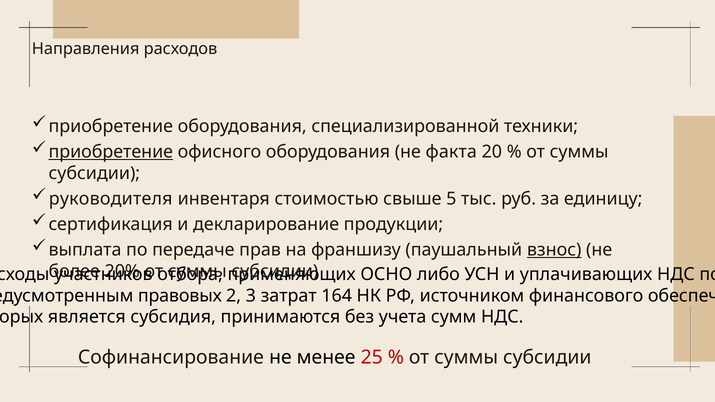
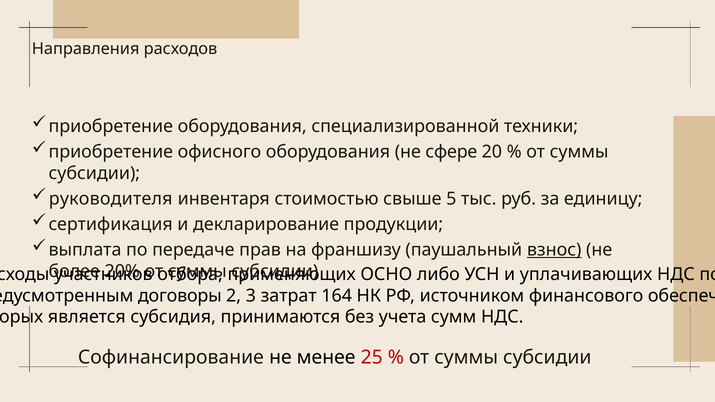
приобретение at (111, 152) underline: present -> none
факта: факта -> сфере
правовых: правовых -> договоры
